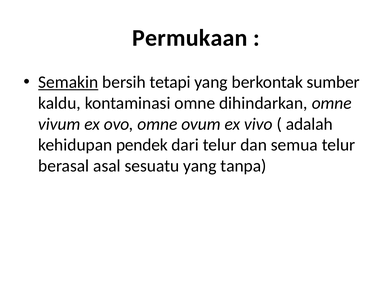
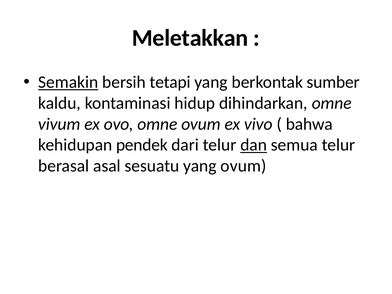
Permukaan: Permukaan -> Meletakkan
kontaminasi omne: omne -> hidup
adalah: adalah -> bahwa
dan underline: none -> present
yang tanpa: tanpa -> ovum
